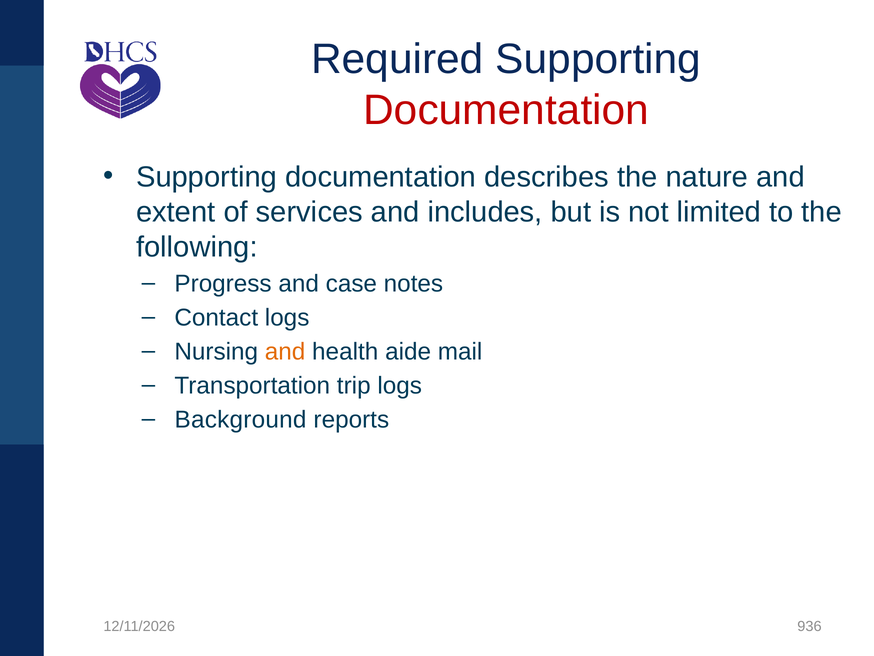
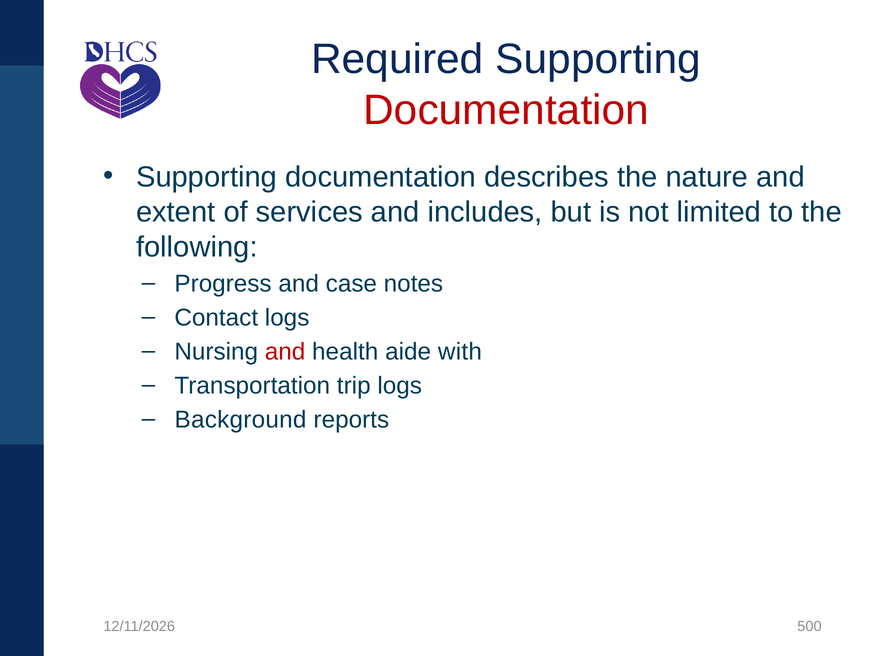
and at (285, 351) colour: orange -> red
mail: mail -> with
936: 936 -> 500
